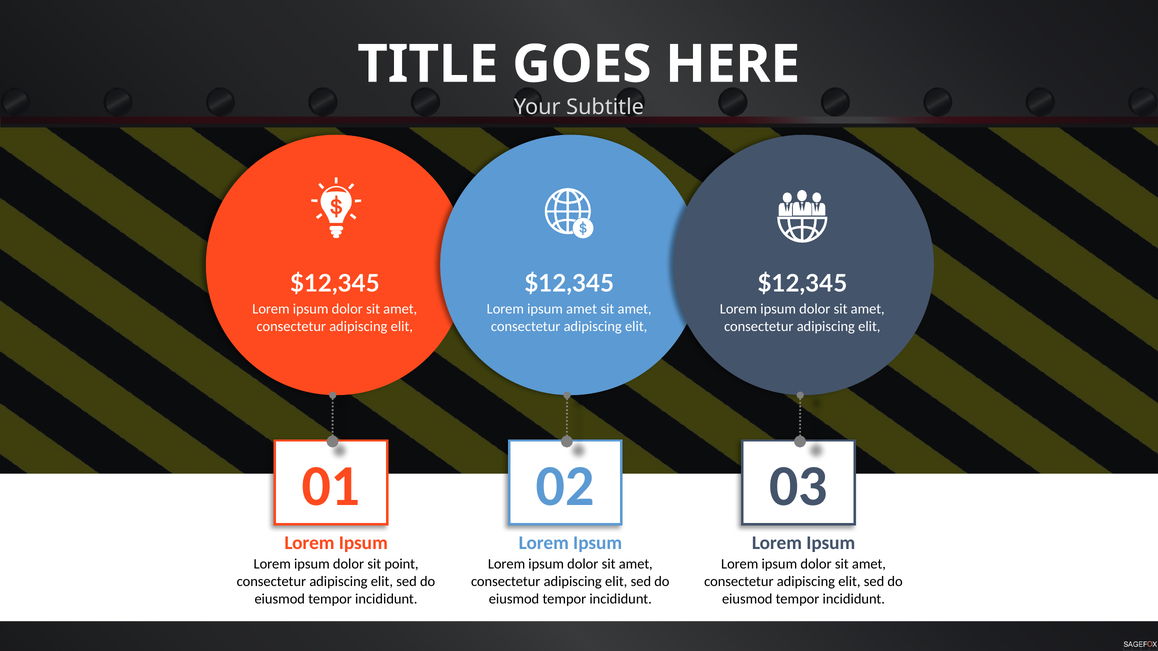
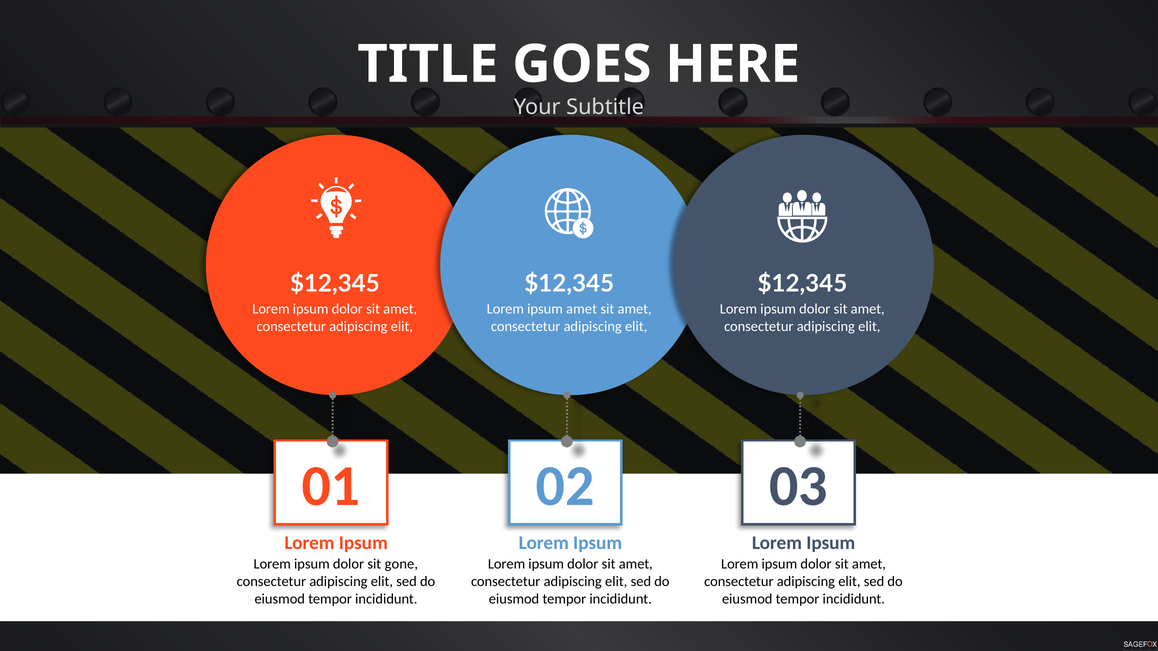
point: point -> gone
